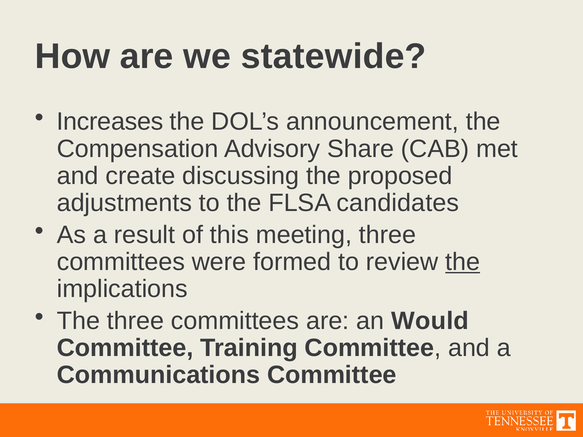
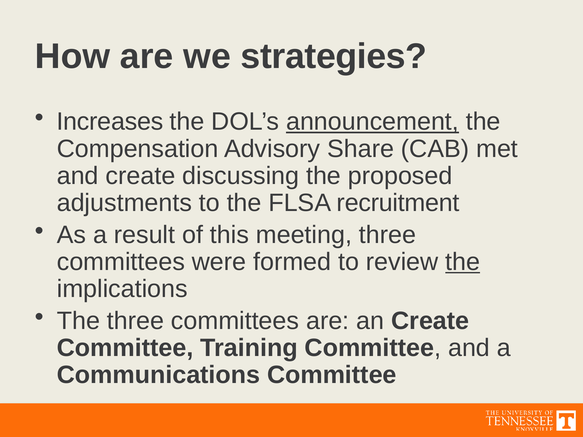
statewide: statewide -> strategies
announcement underline: none -> present
candidates: candidates -> recruitment
an Would: Would -> Create
